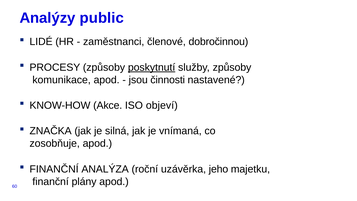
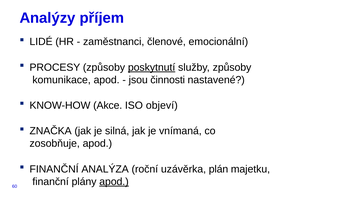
public: public -> příjem
dobročinnou: dobročinnou -> emocionální
jeho: jeho -> plán
apod at (114, 181) underline: none -> present
